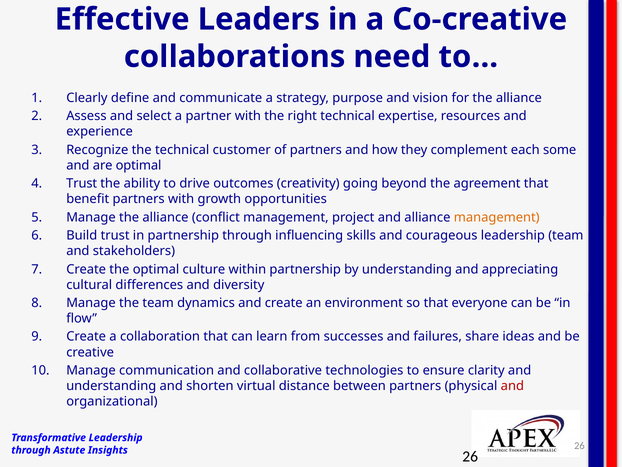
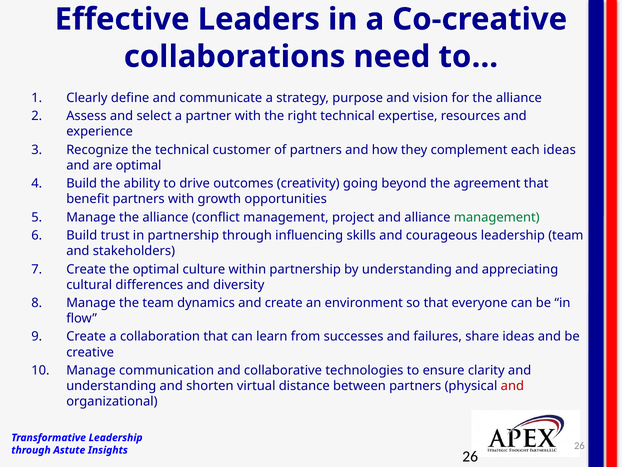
each some: some -> ideas
Trust at (82, 183): Trust -> Build
management at (497, 217) colour: orange -> green
